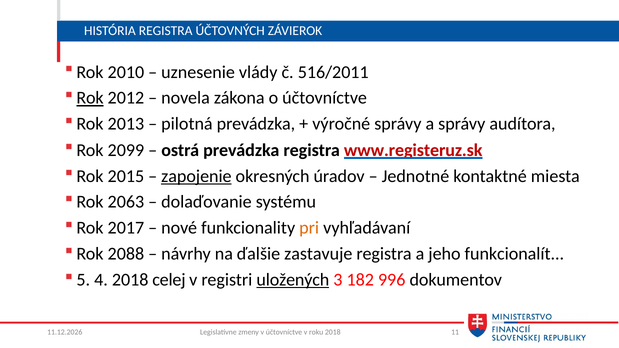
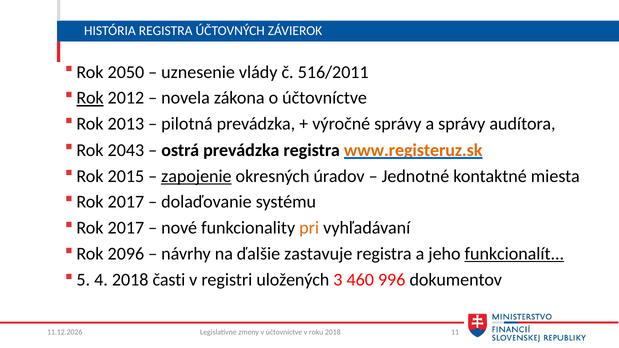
2010: 2010 -> 2050
2099: 2099 -> 2043
www.registeruz.sk colour: red -> orange
2063 at (126, 202): 2063 -> 2017
2088: 2088 -> 2096
funkcionalít underline: none -> present
celej: celej -> časti
uložených underline: present -> none
182: 182 -> 460
